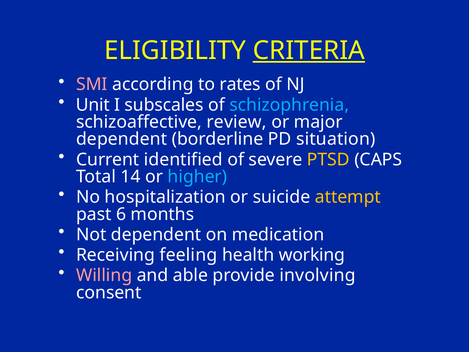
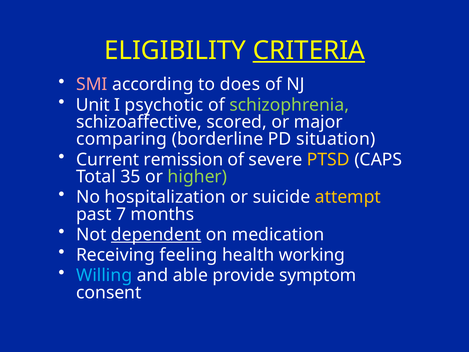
rates: rates -> does
subscales: subscales -> psychotic
schizophrenia colour: light blue -> light green
review: review -> scored
dependent at (122, 139): dependent -> comparing
identified: identified -> remission
14: 14 -> 35
higher colour: light blue -> light green
6: 6 -> 7
dependent at (156, 234) underline: none -> present
Willing colour: pink -> light blue
involving: involving -> symptom
